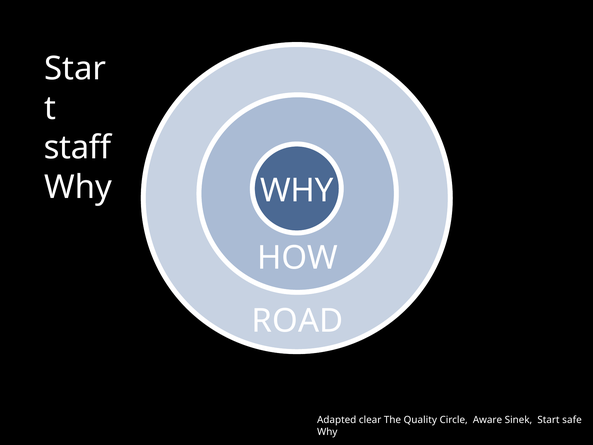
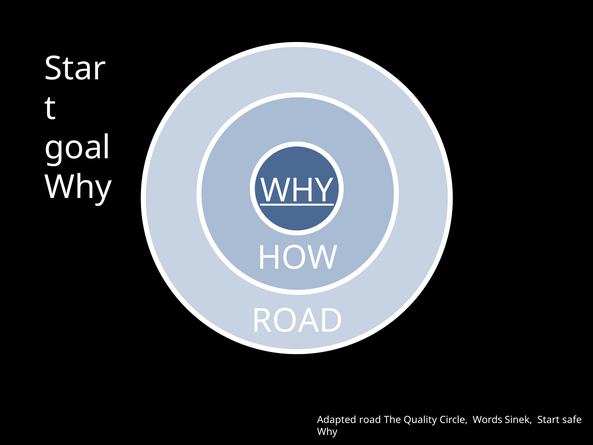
staff: staff -> goal
WHY at (297, 190) underline: none -> present
Adapted clear: clear -> road
Aware: Aware -> Words
